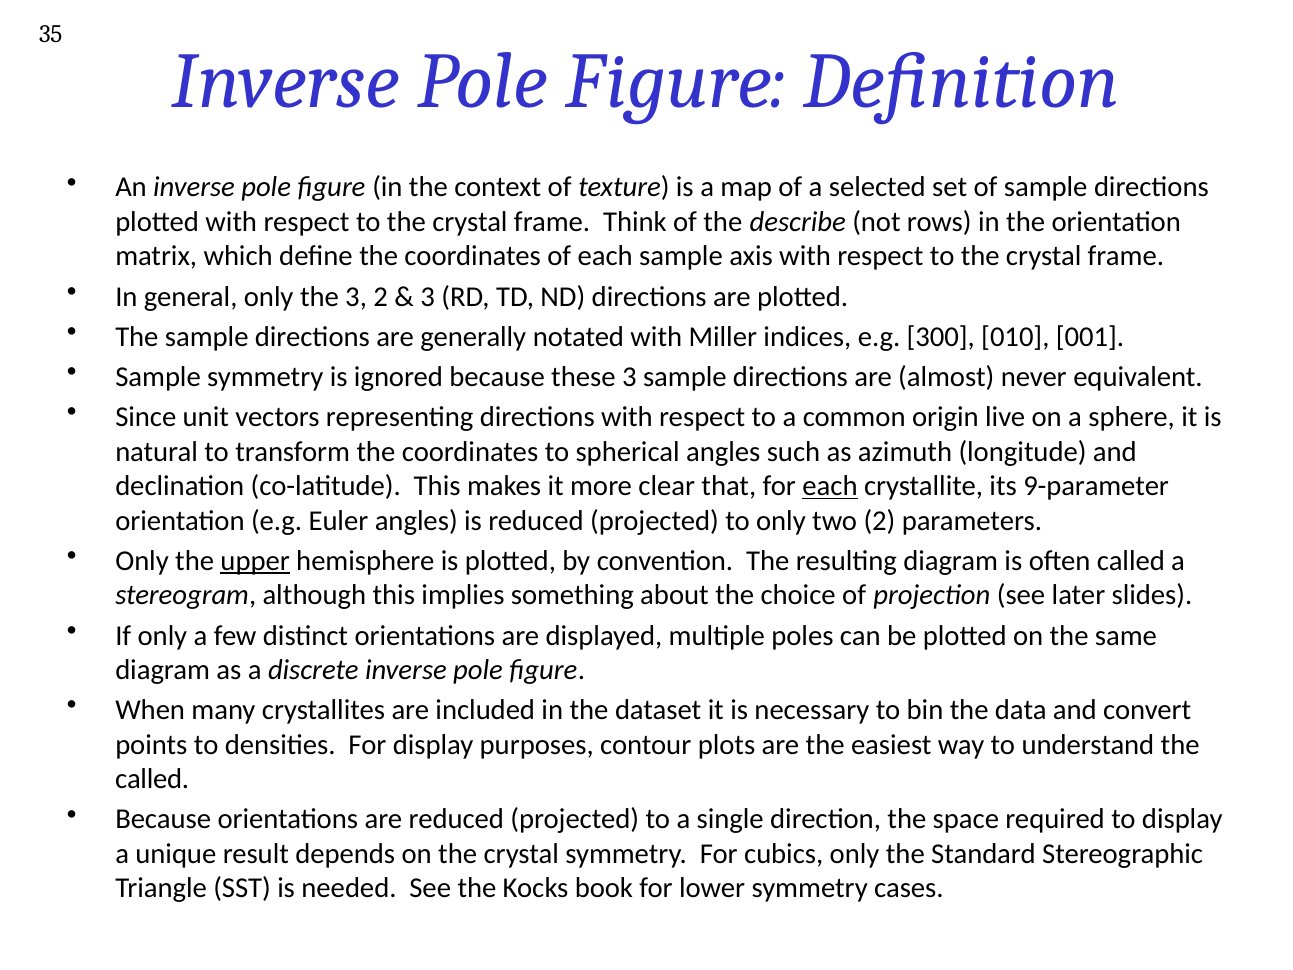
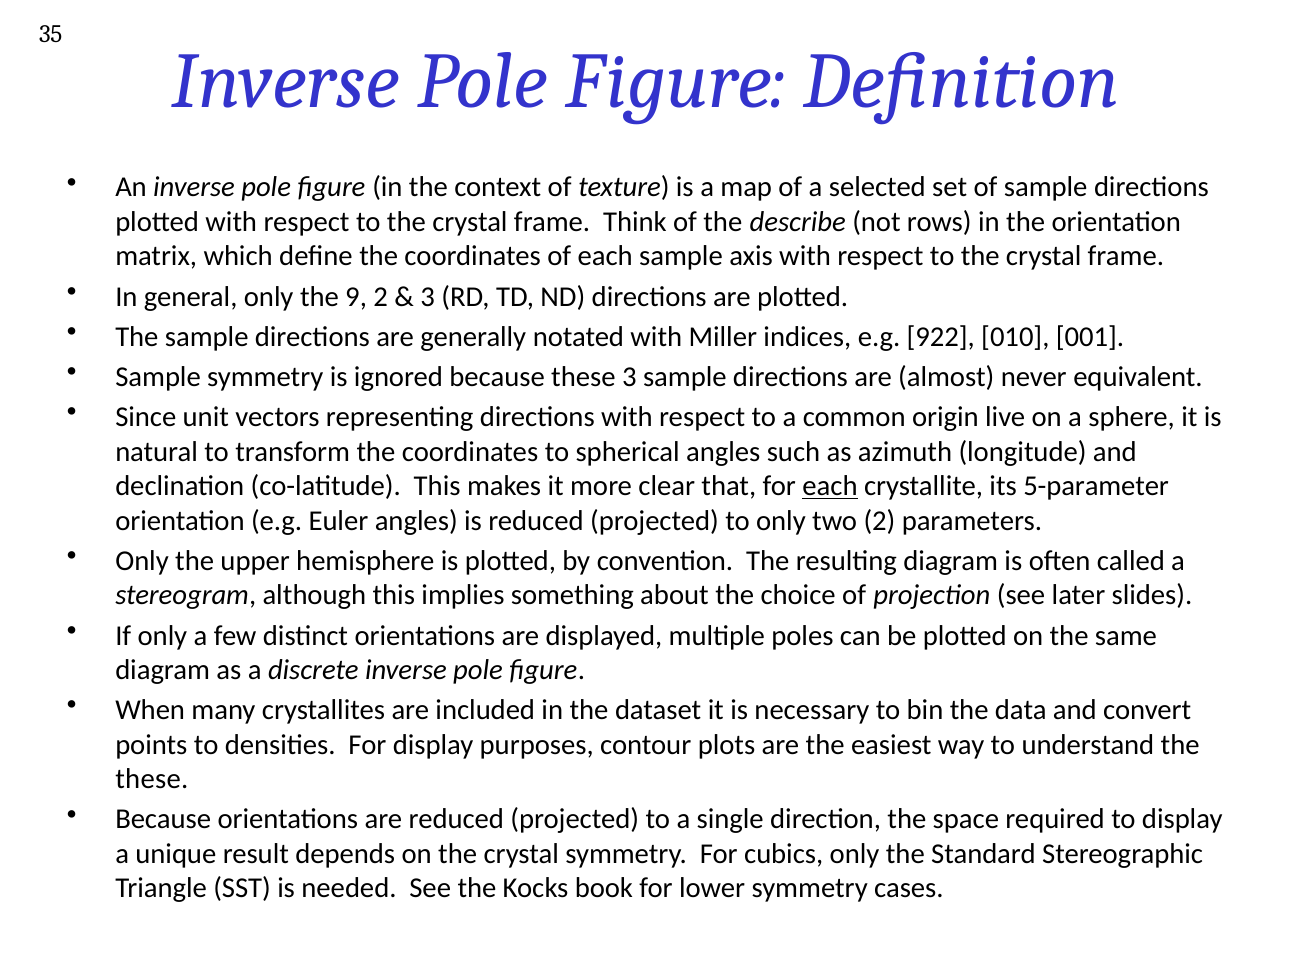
the 3: 3 -> 9
300: 300 -> 922
9-parameter: 9-parameter -> 5-parameter
upper underline: present -> none
called at (152, 779): called -> these
